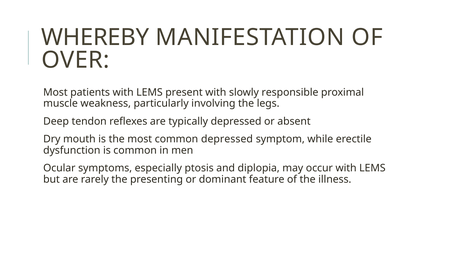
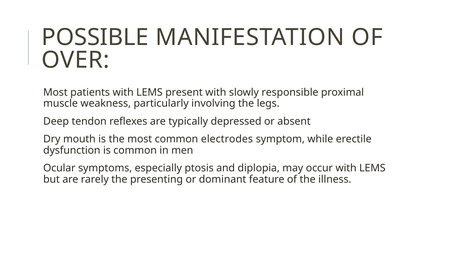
WHEREBY: WHEREBY -> POSSIBLE
common depressed: depressed -> electrodes
